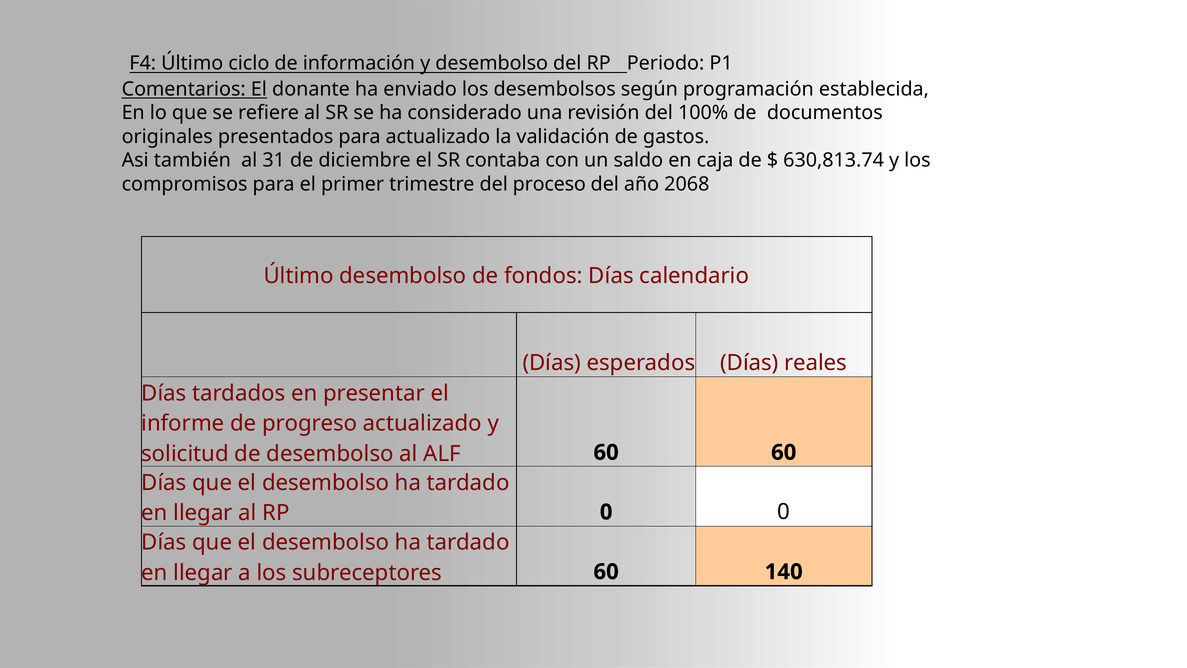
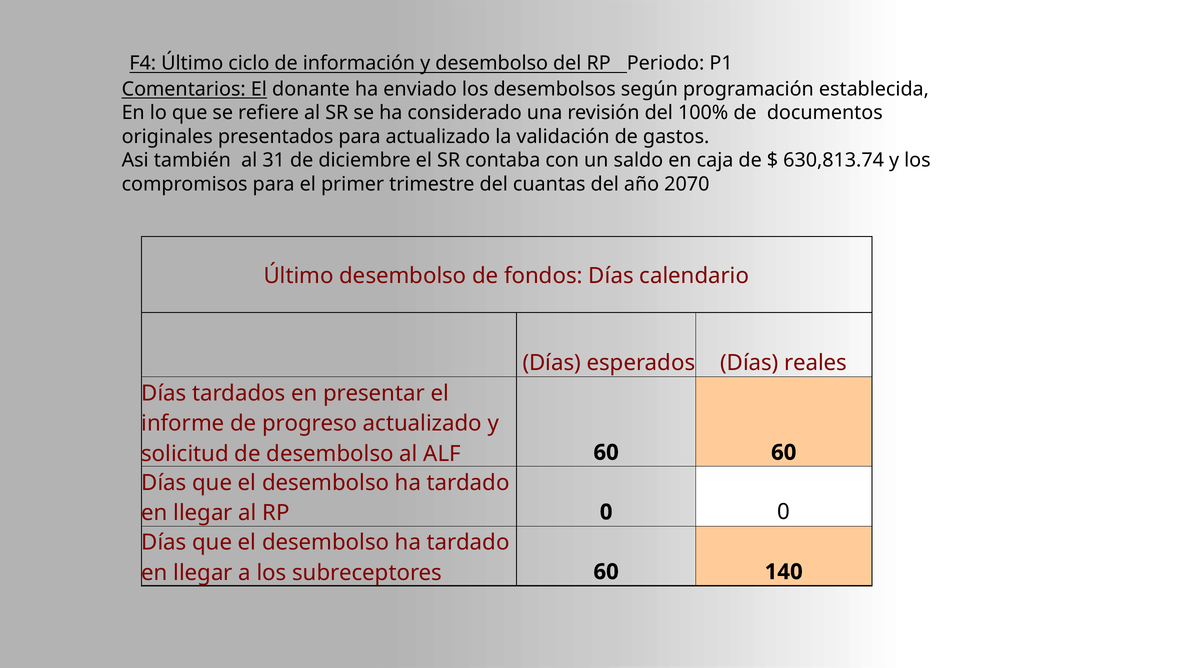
proceso: proceso -> cuantas
2068: 2068 -> 2070
